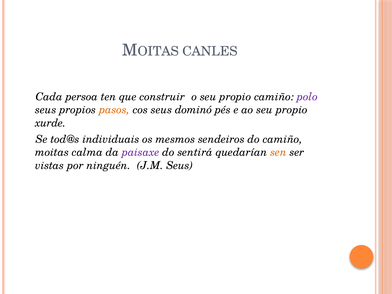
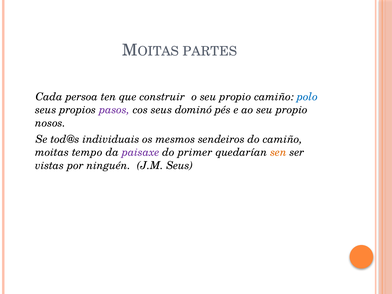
CANLES: CANLES -> PARTES
polo colour: purple -> blue
pasos colour: orange -> purple
xurde: xurde -> nosos
calma: calma -> tempo
sentirá: sentirá -> primer
